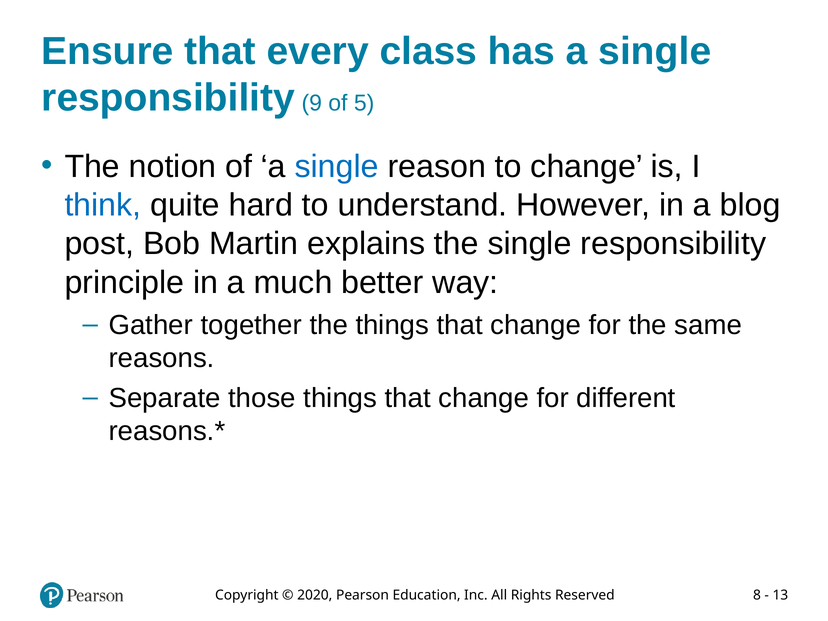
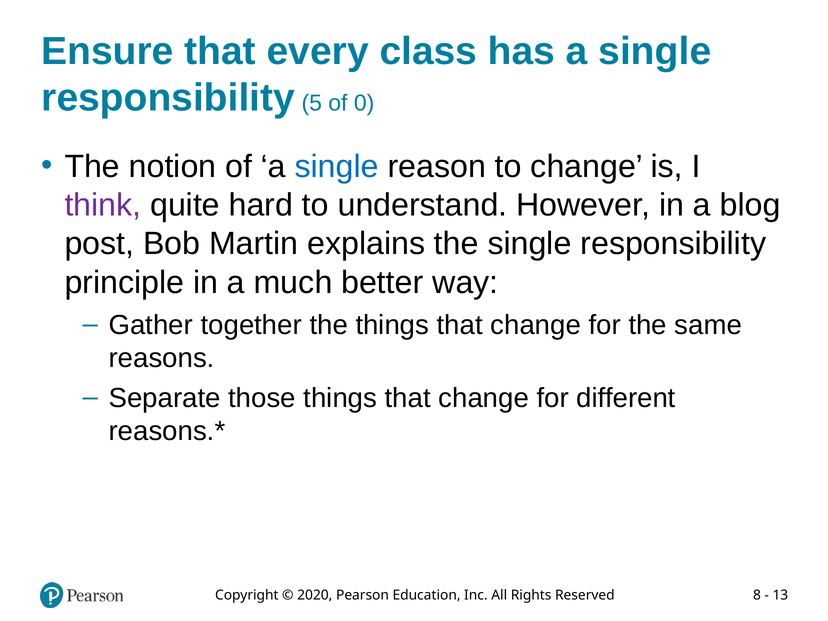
9: 9 -> 5
5: 5 -> 0
think colour: blue -> purple
